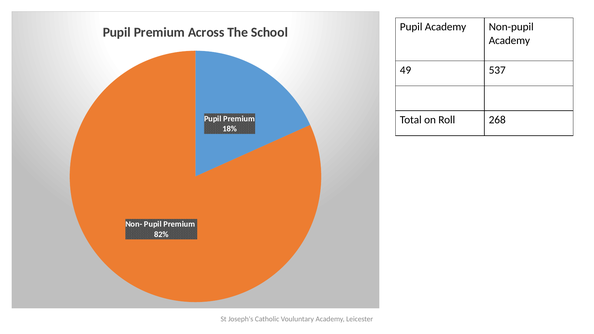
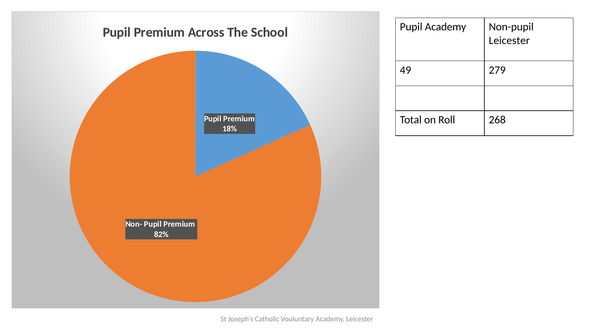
Academy at (509, 41): Academy -> Leicester
537: 537 -> 279
